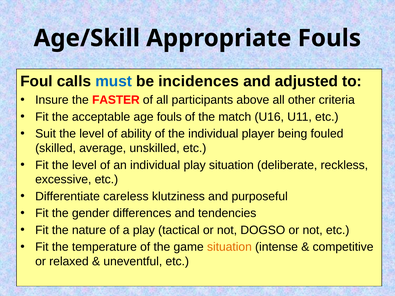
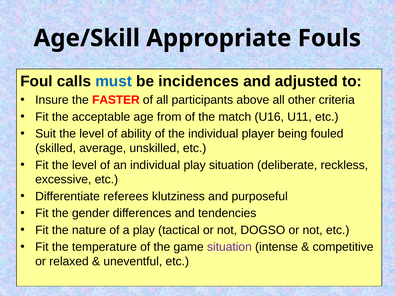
age fouls: fouls -> from
careless: careless -> referees
situation at (229, 247) colour: orange -> purple
